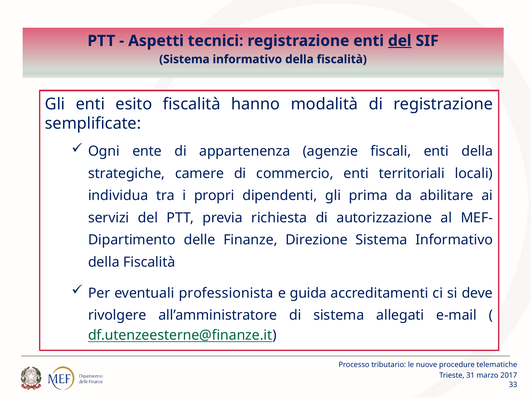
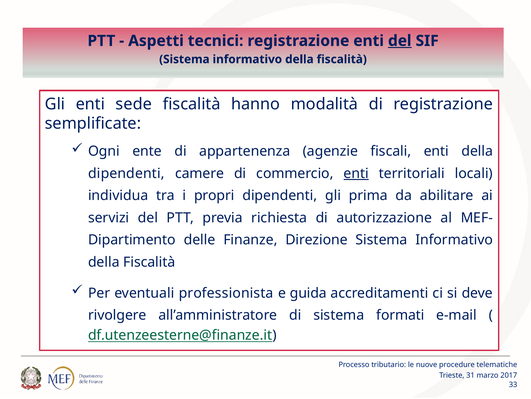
esito: esito -> sede
strategiche at (127, 173): strategiche -> dipendenti
enti at (356, 173) underline: none -> present
allegati: allegati -> formati
